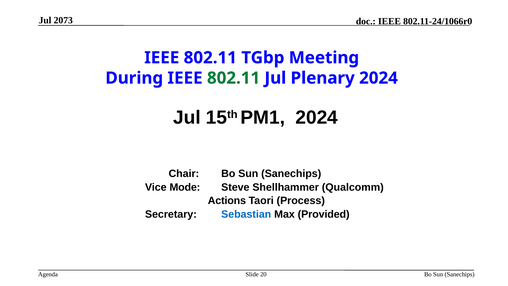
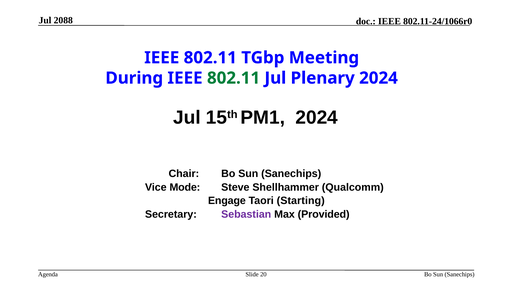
2073: 2073 -> 2088
Actions: Actions -> Engage
Process: Process -> Starting
Sebastian colour: blue -> purple
